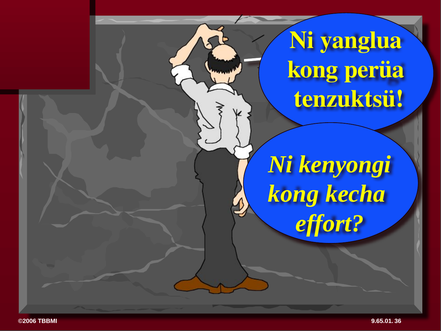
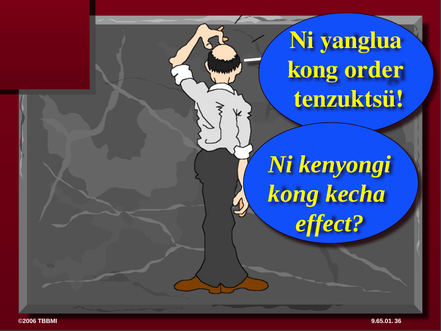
perüa: perüa -> order
effort: effort -> effect
